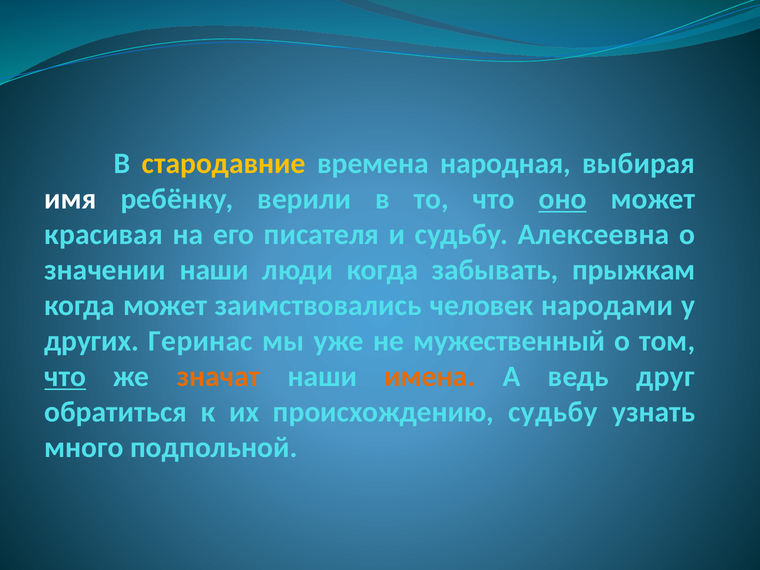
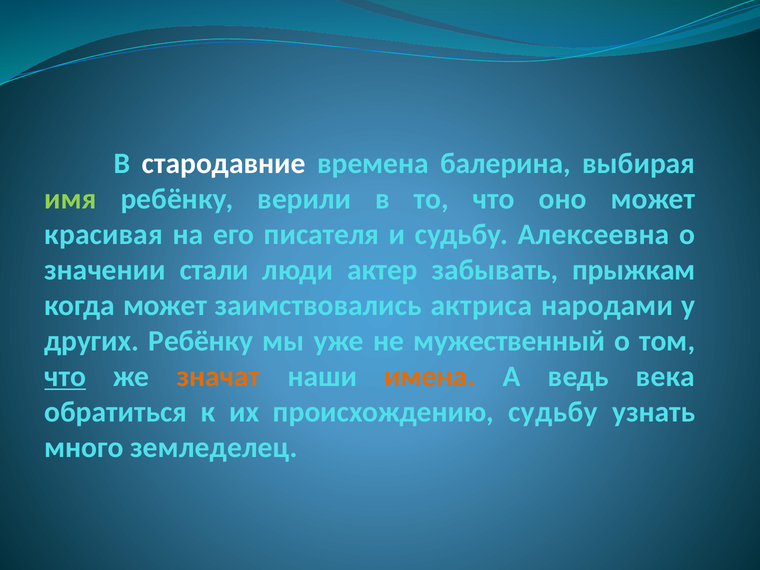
стародавние colour: yellow -> white
народная: народная -> балерина
имя colour: white -> light green
оно underline: present -> none
значении наши: наши -> стали
люди когда: когда -> актер
человек: человек -> актриса
других Геринас: Геринас -> Ребёнку
друг: друг -> века
подпольной: подпольной -> земледелец
